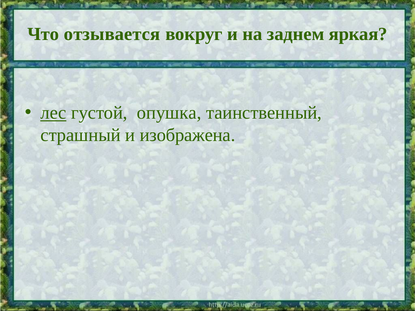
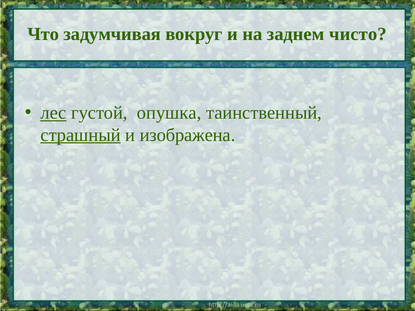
отзывается: отзывается -> задумчивая
яркая: яркая -> чисто
страшный underline: none -> present
